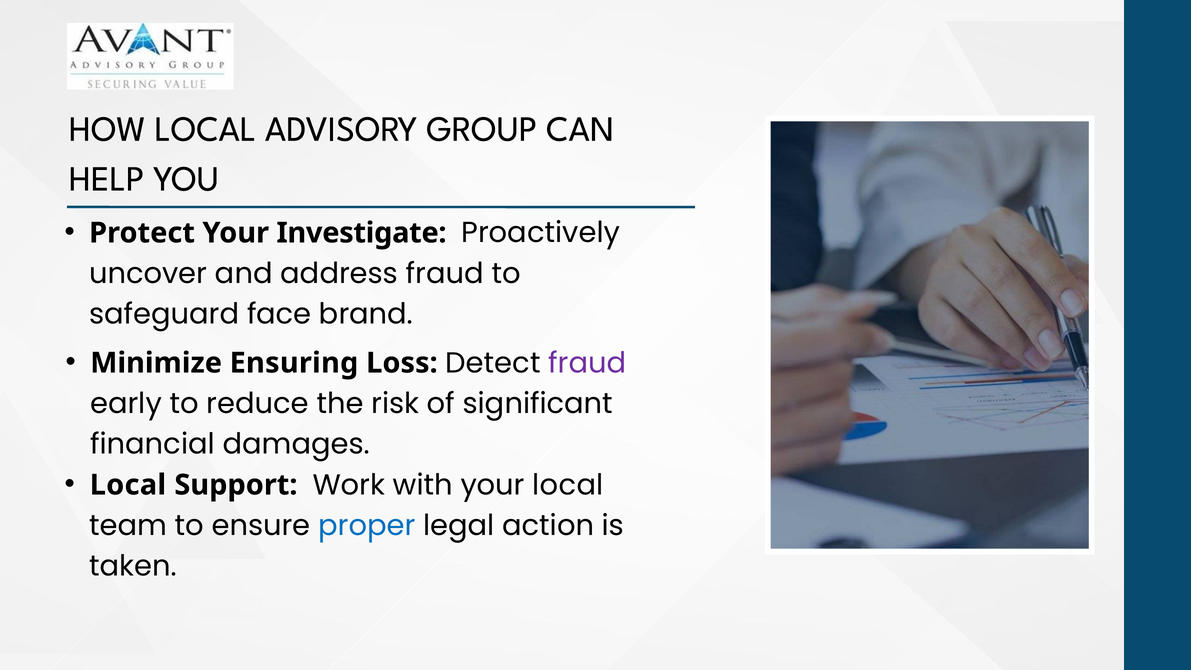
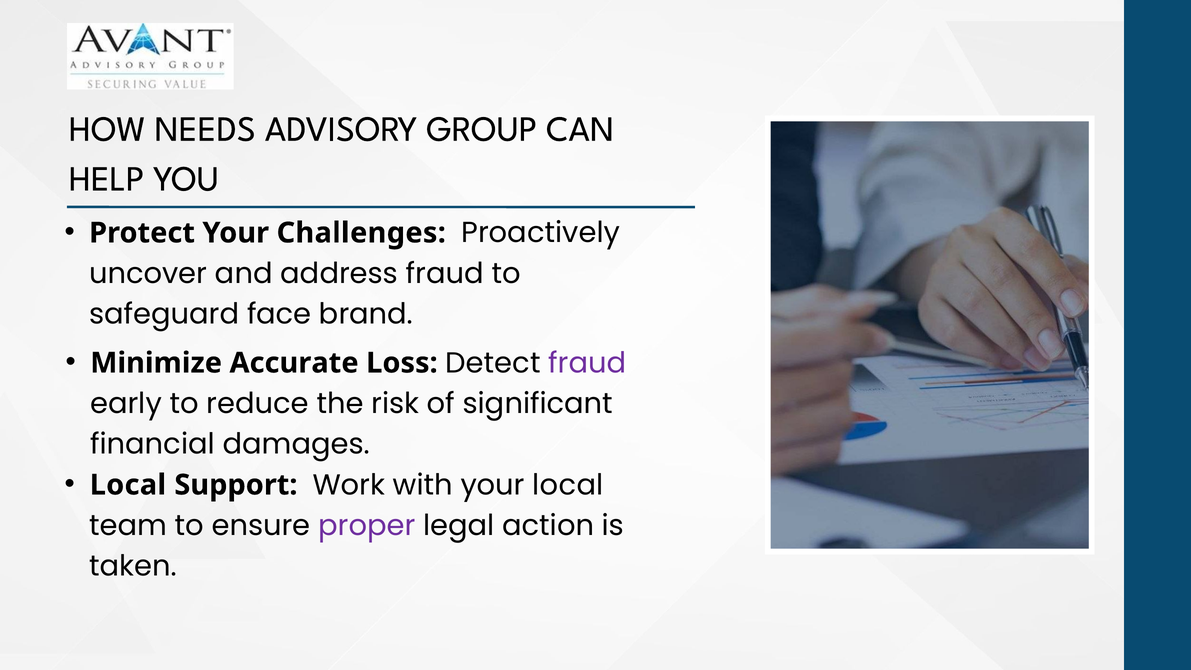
HOW LOCAL: LOCAL -> NEEDS
Investigate: Investigate -> Challenges
Ensuring: Ensuring -> Accurate
proper colour: blue -> purple
